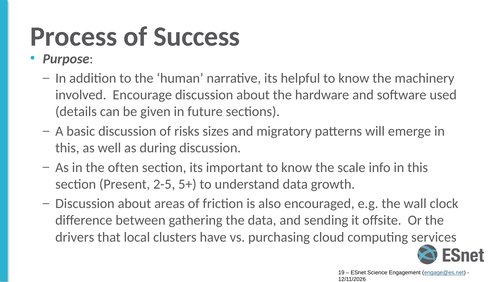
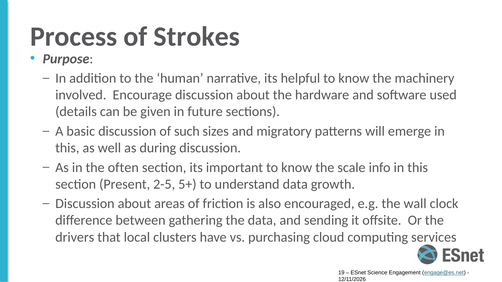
Success: Success -> Strokes
risks: risks -> such
